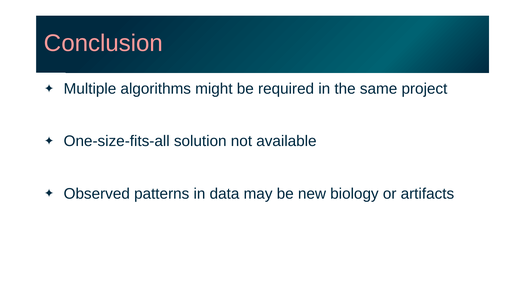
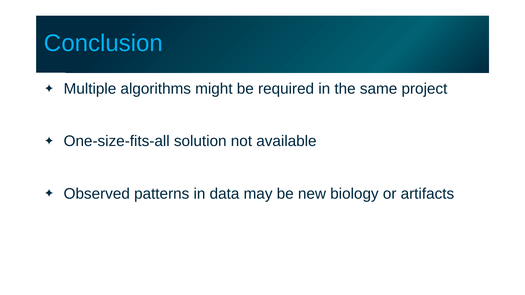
Conclusion colour: pink -> light blue
